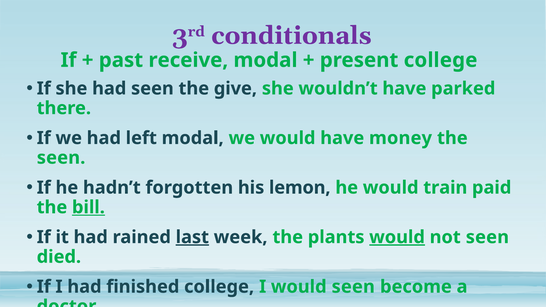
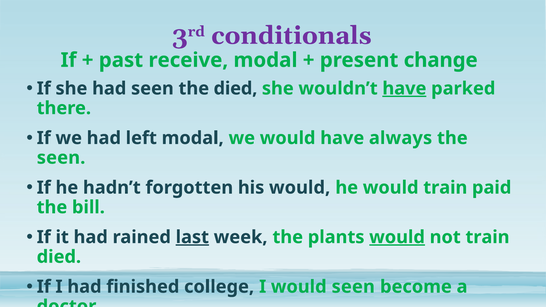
present college: college -> change
the give: give -> died
have at (404, 89) underline: none -> present
money: money -> always
his lemon: lemon -> would
bill underline: present -> none
not seen: seen -> train
